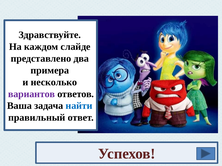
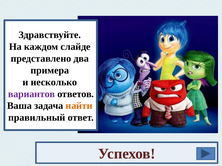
найти colour: blue -> orange
